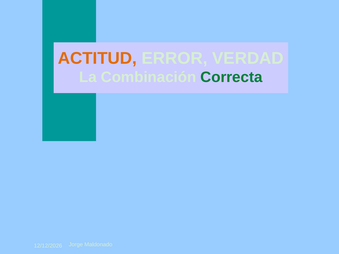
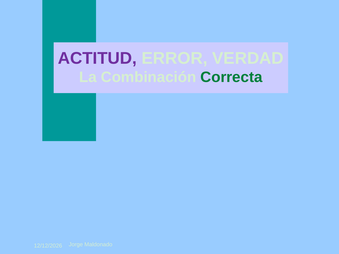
ACTITUD colour: orange -> purple
